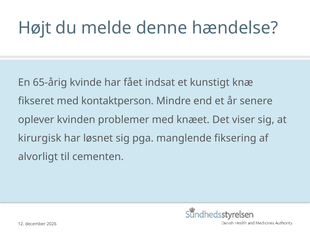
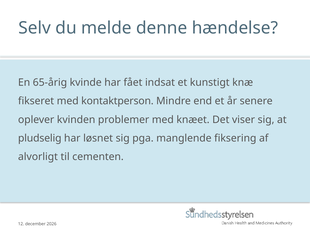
Højt: Højt -> Selv
kirurgisk: kirurgisk -> pludselig
